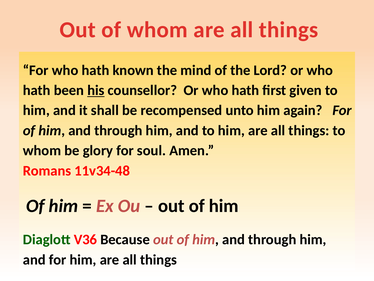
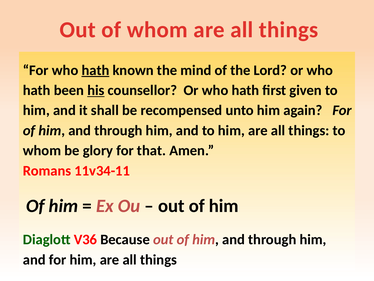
hath at (95, 70) underline: none -> present
soul: soul -> that
11v34-48: 11v34-48 -> 11v34-11
